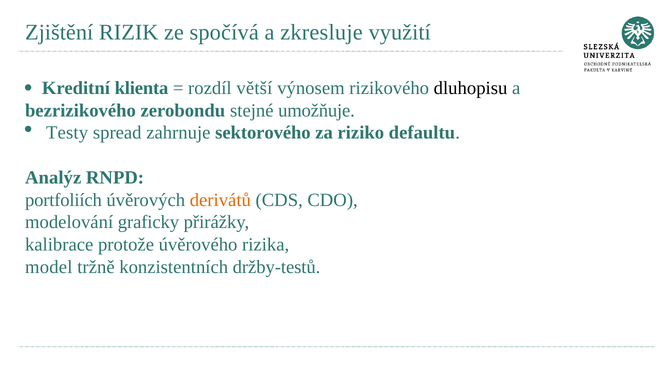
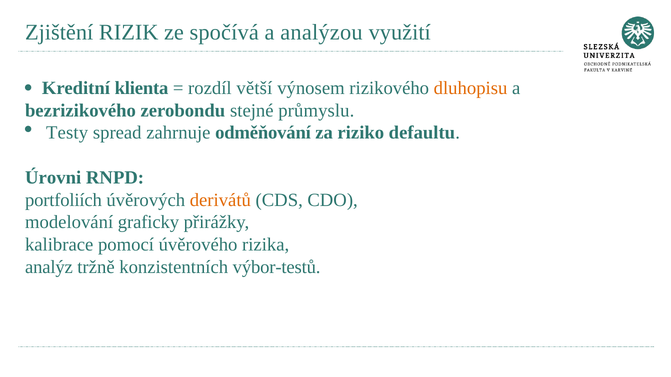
zkresluje: zkresluje -> analýzou
dluhopisu colour: black -> orange
umožňuje: umožňuje -> průmyslu
sektorového: sektorového -> odměňování
Analýz: Analýz -> Úrovni
protože: protože -> pomocí
model: model -> analýz
držby-testů: držby-testů -> výbor-testů
